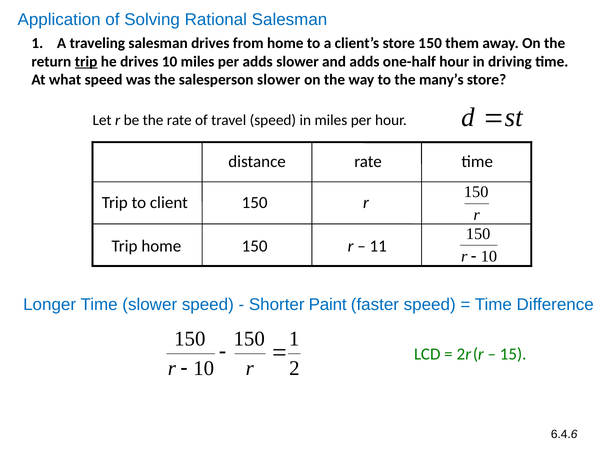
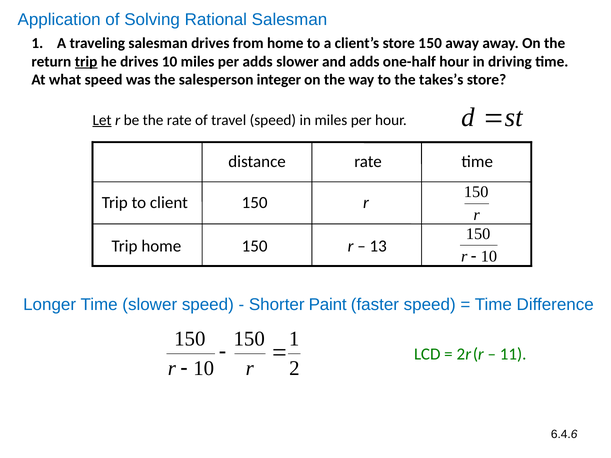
150 them: them -> away
salesperson slower: slower -> integer
many’s: many’s -> takes’s
Let underline: none -> present
11: 11 -> 13
15: 15 -> 11
